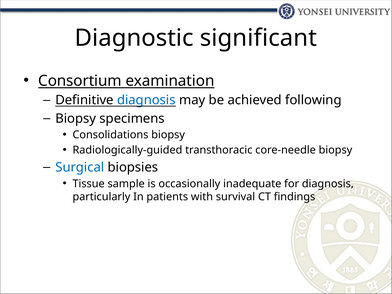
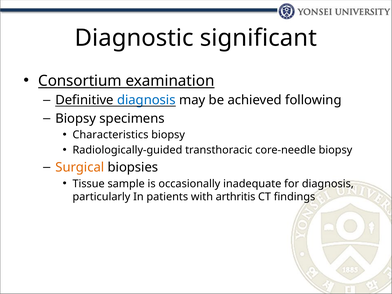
Consolidations: Consolidations -> Characteristics
Surgical colour: blue -> orange
survival: survival -> arthritis
